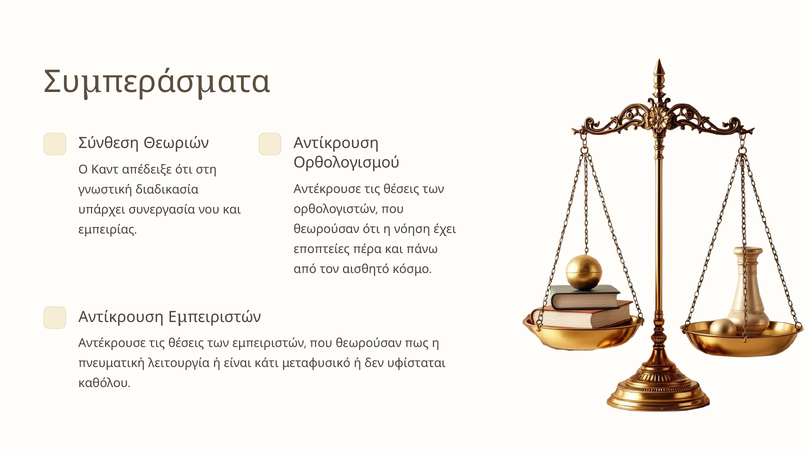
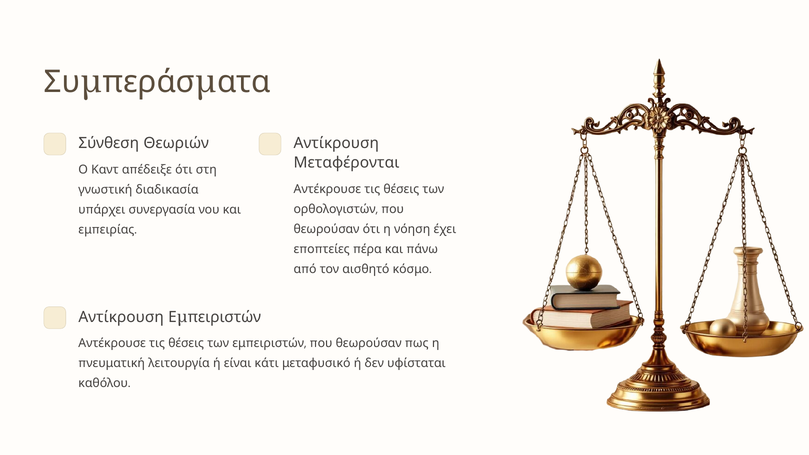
Ορθολογισμού: Ορθολογισμού -> Μεταφέρονται
